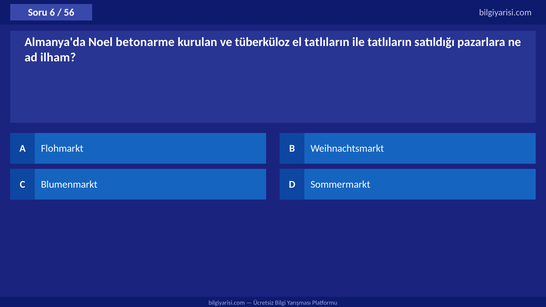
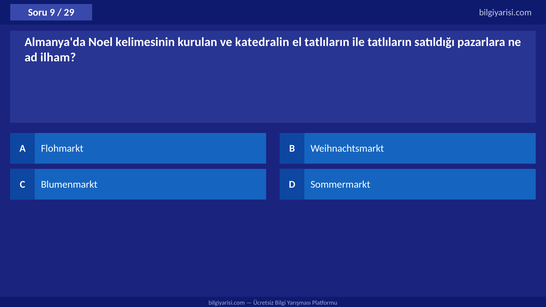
6: 6 -> 9
56: 56 -> 29
betonarme: betonarme -> kelimesinin
tüberküloz: tüberküloz -> katedralin
